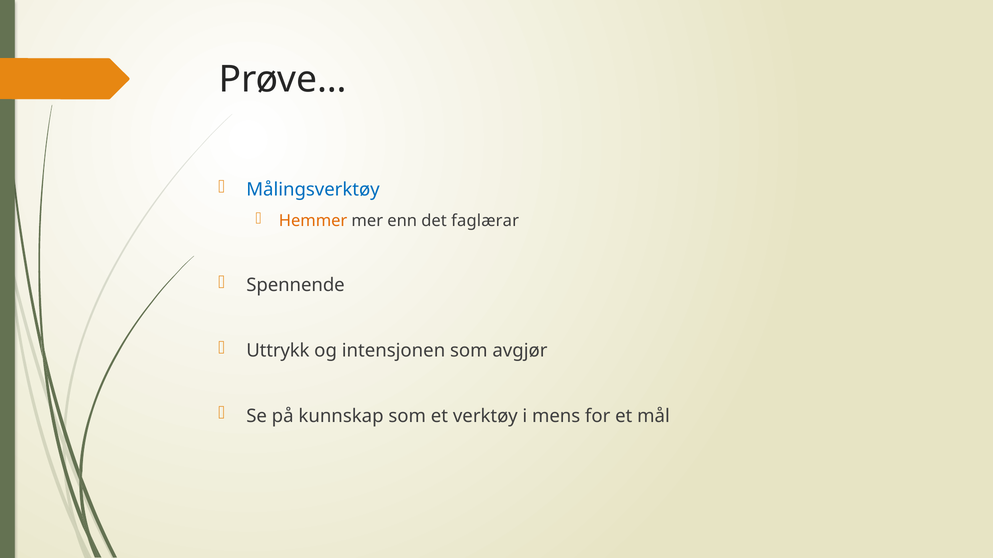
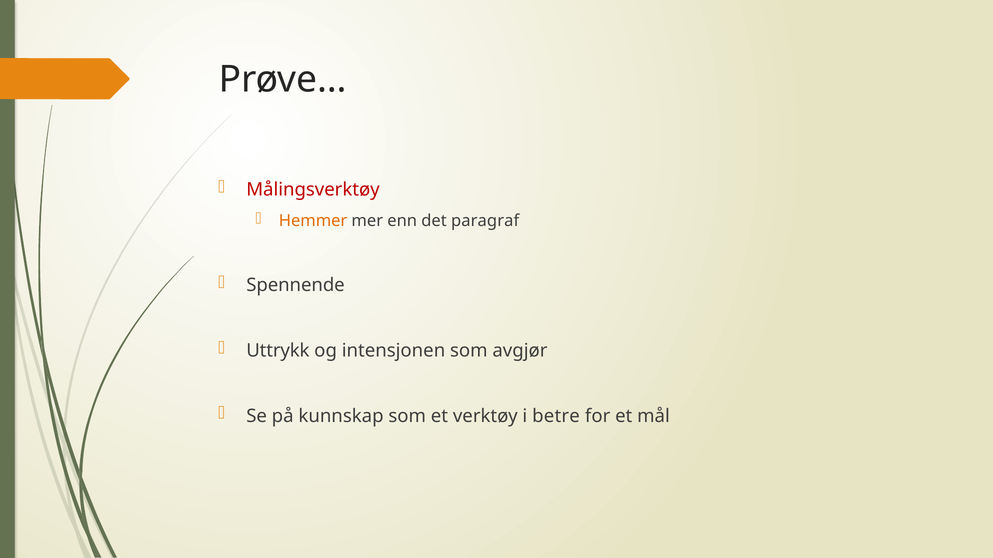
Målingsverktøy colour: blue -> red
faglærar: faglærar -> paragraf
mens: mens -> betre
